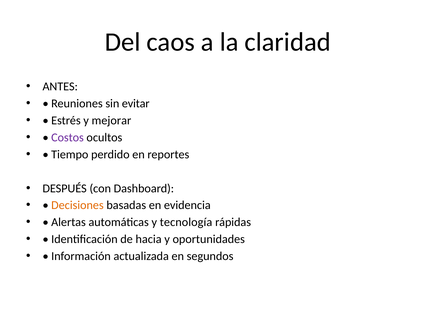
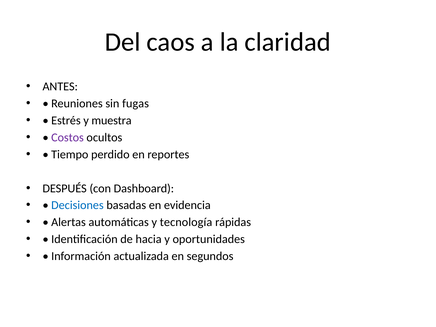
evitar: evitar -> fugas
mejorar: mejorar -> muestra
Decisiones colour: orange -> blue
